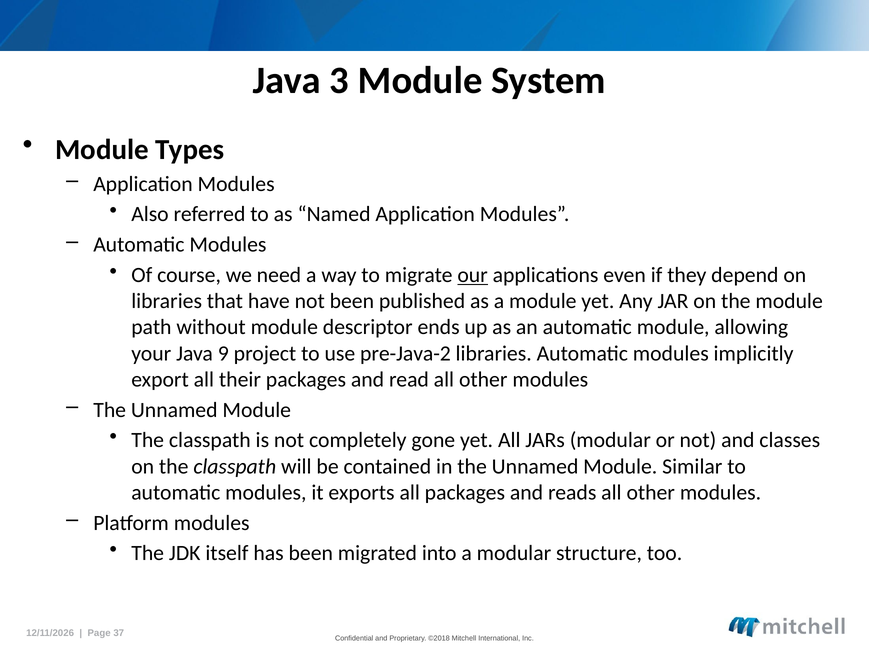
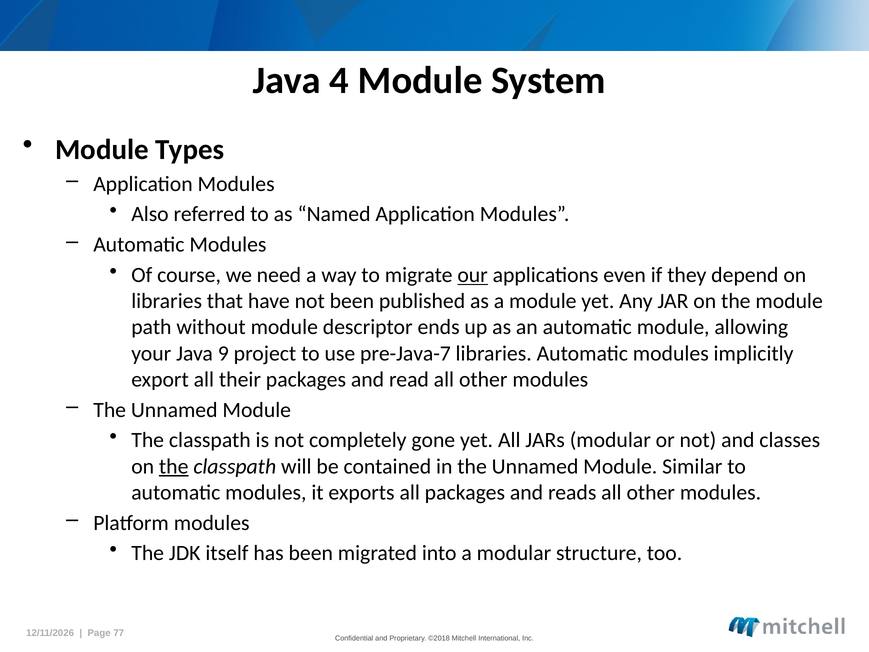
3: 3 -> 4
pre-Java-2: pre-Java-2 -> pre-Java-7
the at (174, 466) underline: none -> present
37: 37 -> 77
